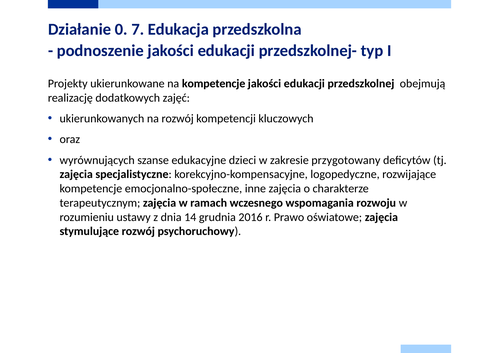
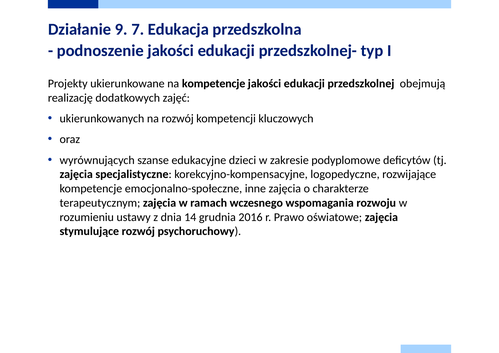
0: 0 -> 9
przygotowany: przygotowany -> podyplomowe
